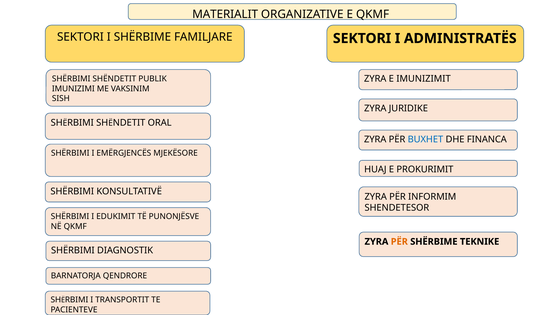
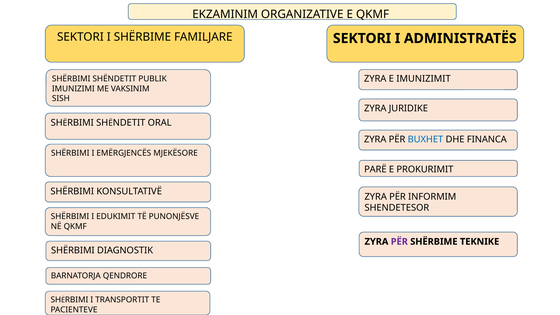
MATERIALIT: MATERIALIT -> EKZAMINIM
HUAJ: HUAJ -> PARË
PËR at (399, 242) colour: orange -> purple
